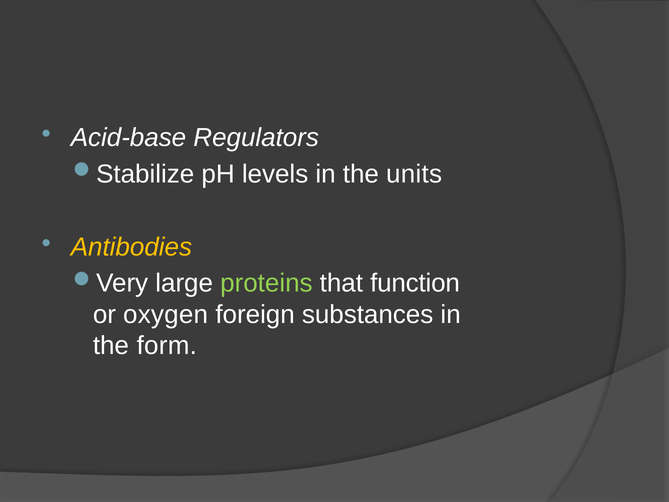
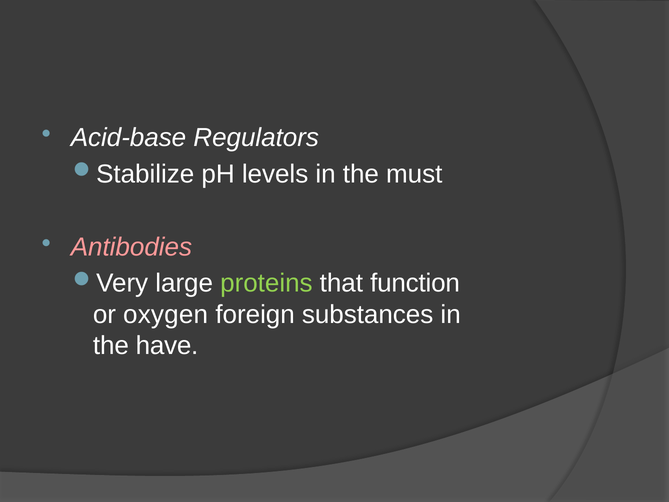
units: units -> must
Antibodies colour: yellow -> pink
form: form -> have
